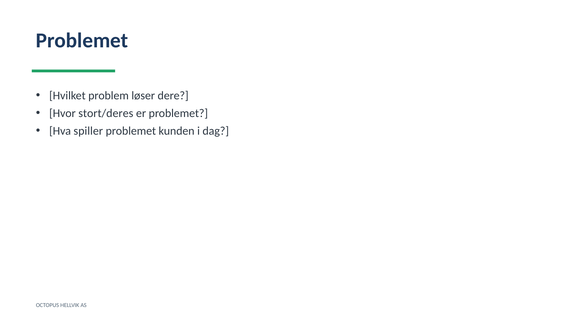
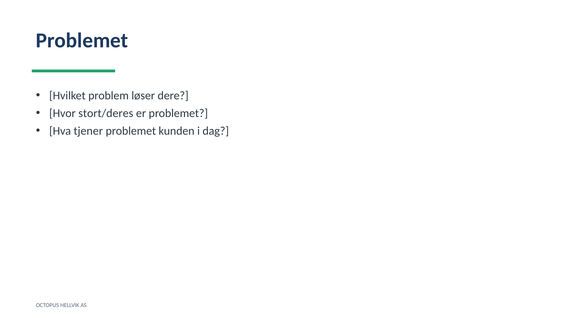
spiller: spiller -> tjener
